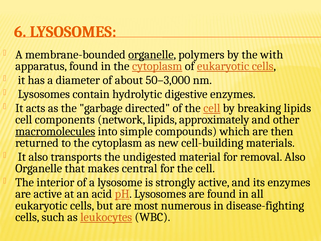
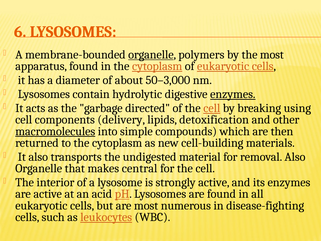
the with: with -> most
enzymes at (233, 94) underline: none -> present
breaking lipids: lipids -> using
network: network -> delivery
approximately: approximately -> detoxification
